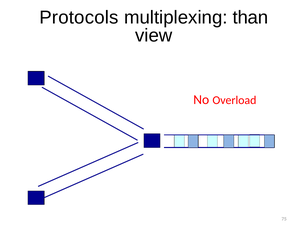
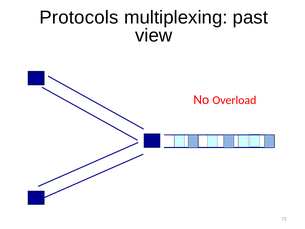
than: than -> past
